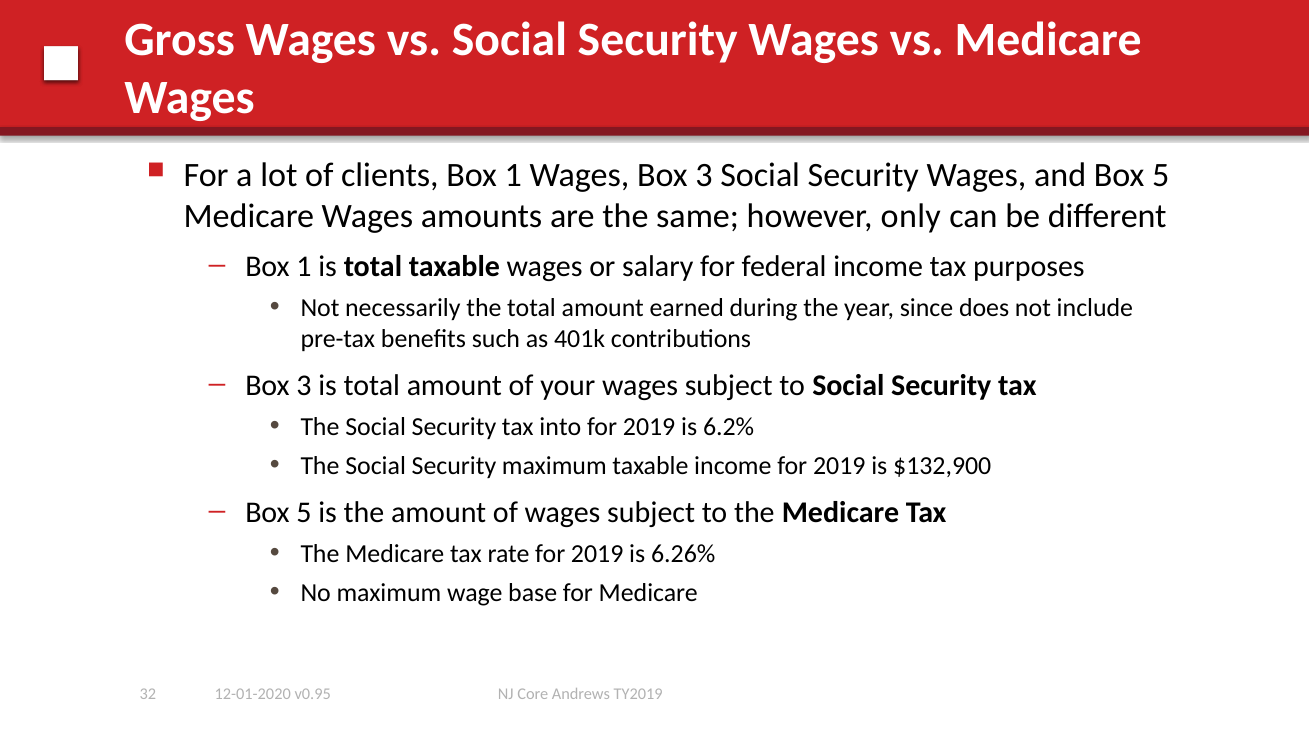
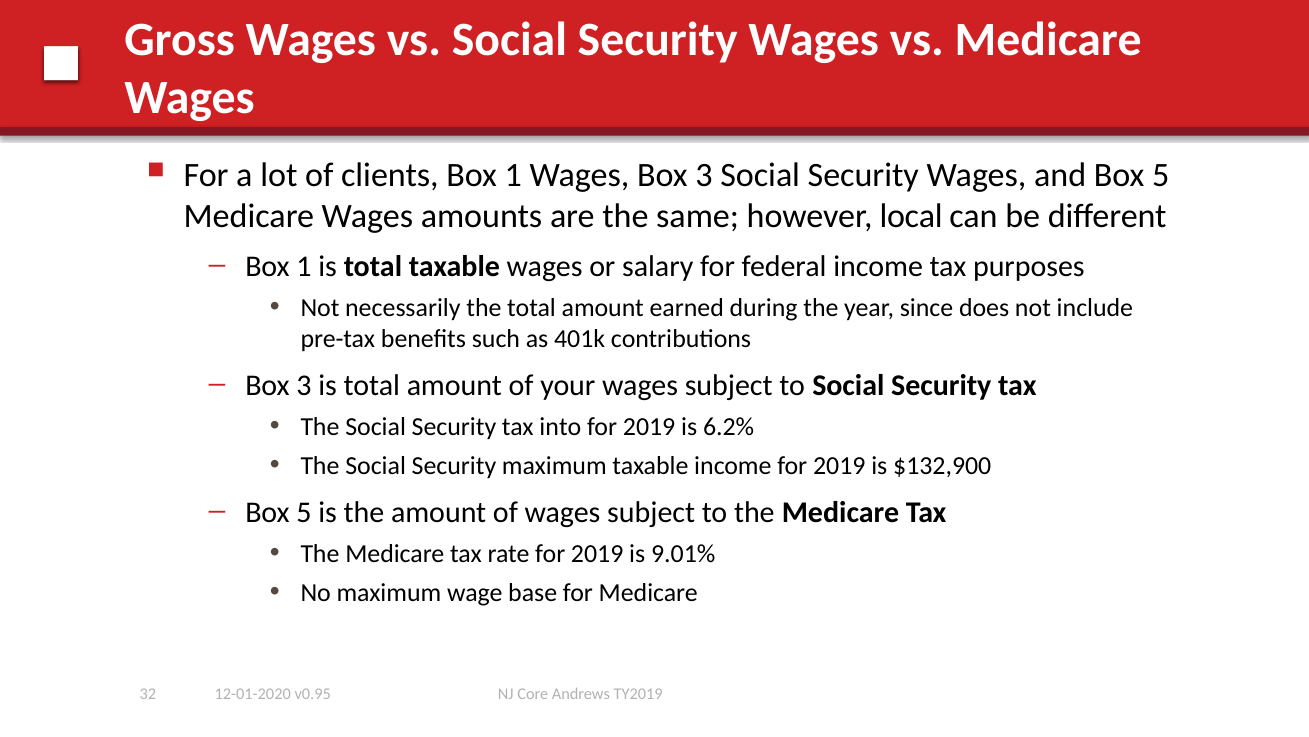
only: only -> local
6.26%: 6.26% -> 9.01%
